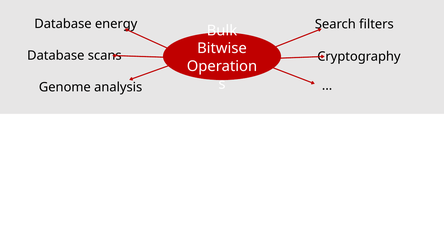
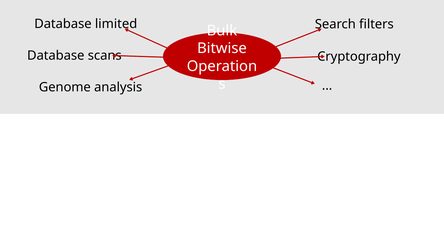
energy: energy -> limited
